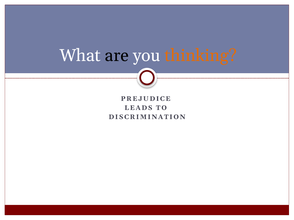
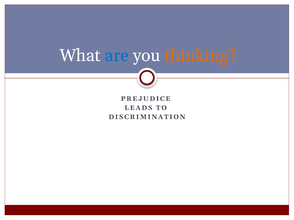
are colour: black -> blue
